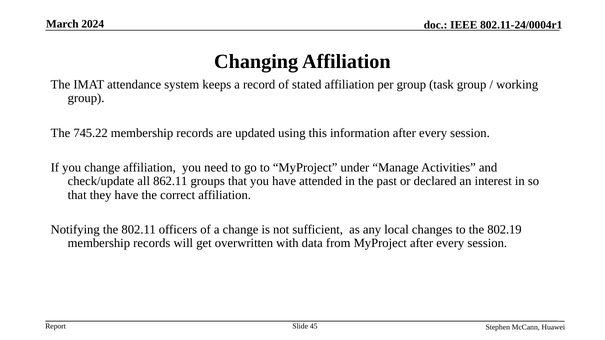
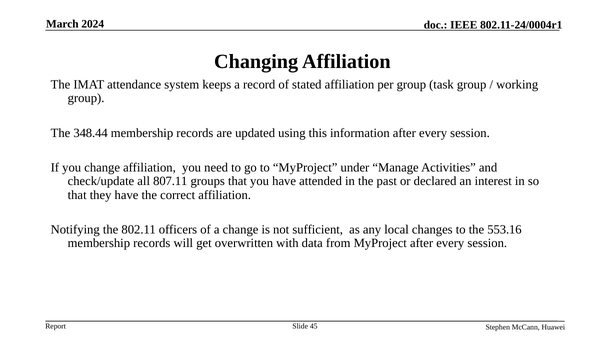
745.22: 745.22 -> 348.44
862.11: 862.11 -> 807.11
802.19: 802.19 -> 553.16
